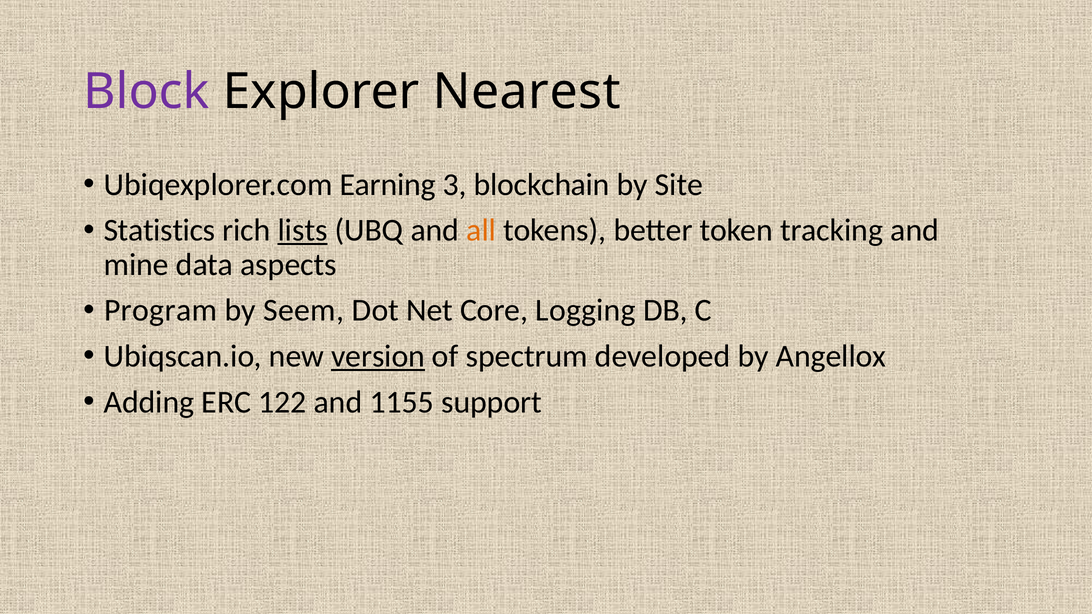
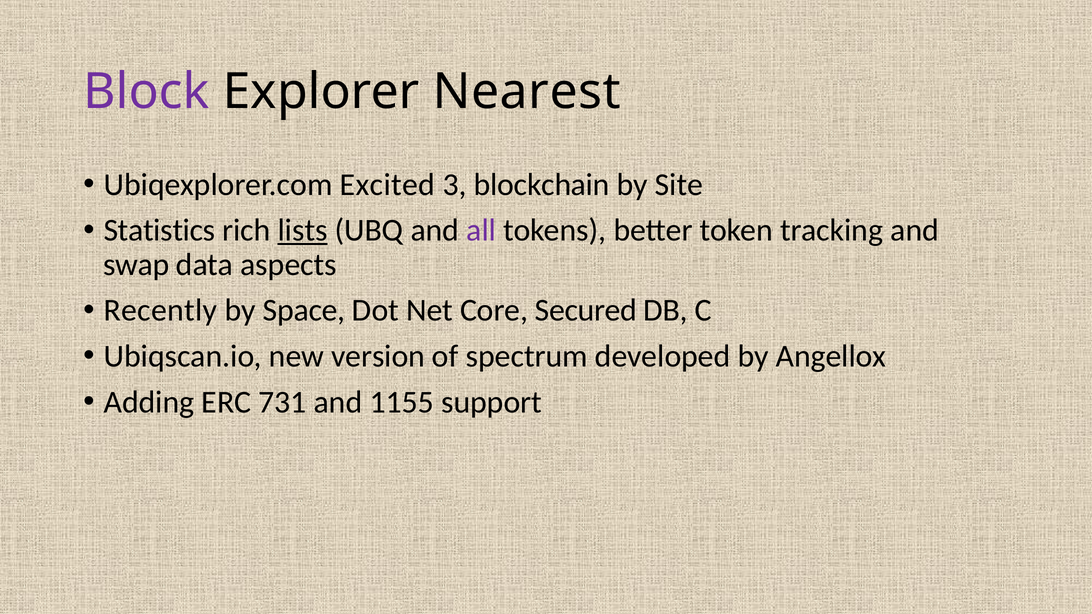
Earning: Earning -> Excited
all colour: orange -> purple
mine: mine -> swap
Program: Program -> Recently
Seem: Seem -> Space
Logging: Logging -> Secured
version underline: present -> none
122: 122 -> 731
